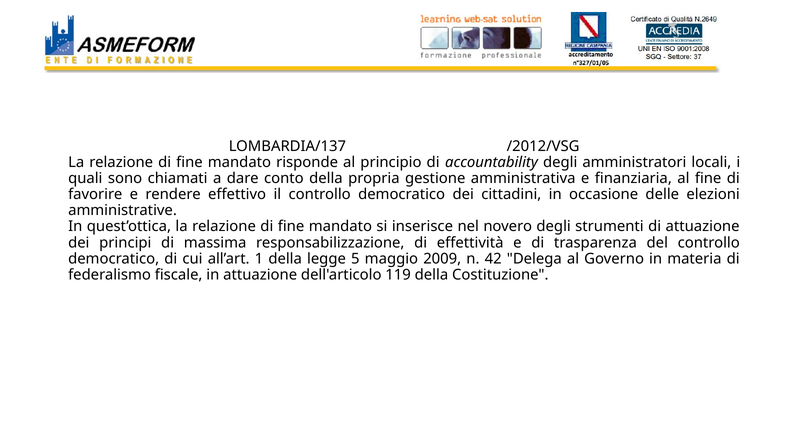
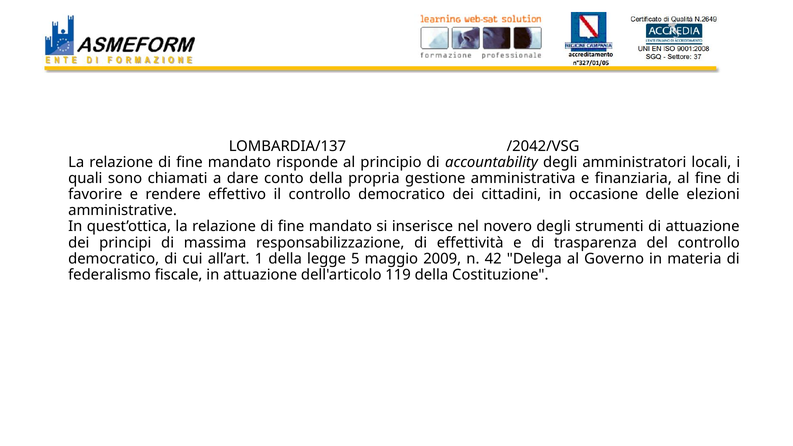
/2012/VSG: /2012/VSG -> /2042/VSG
